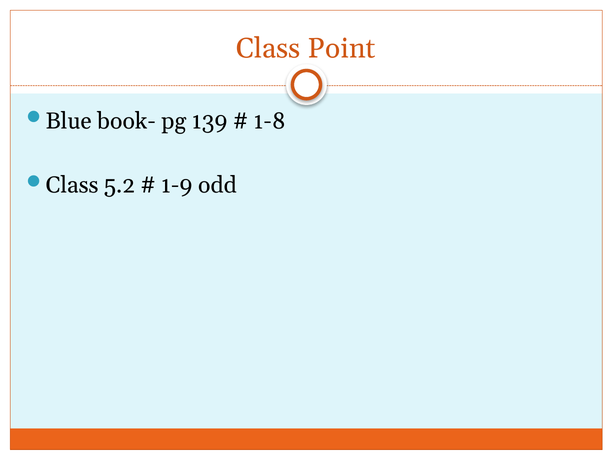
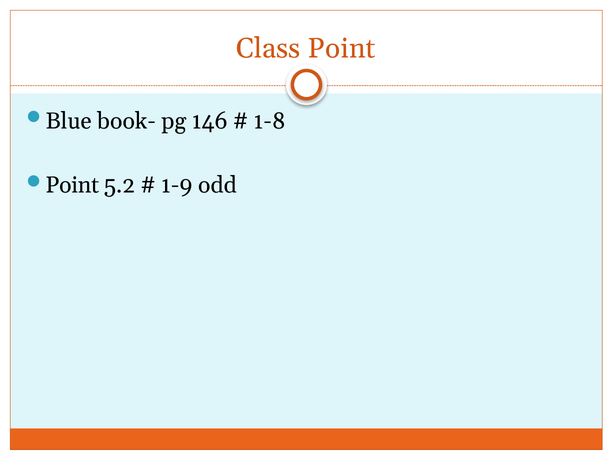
139: 139 -> 146
Class at (72, 185): Class -> Point
